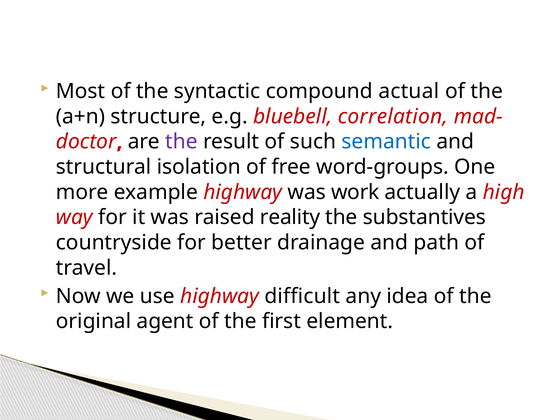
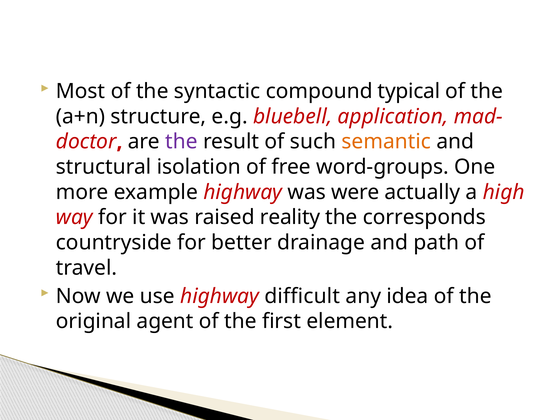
actual: actual -> typical
correlation: correlation -> application
semantic colour: blue -> orange
work: work -> were
substantives: substantives -> corresponds
